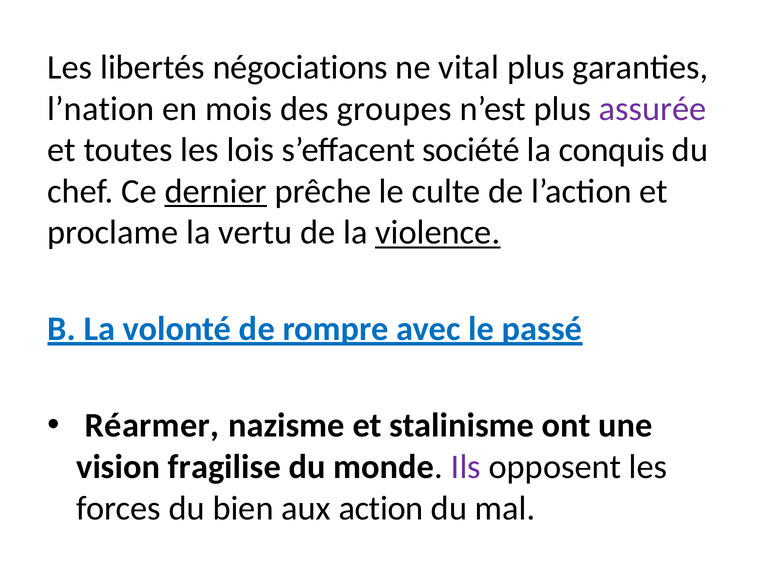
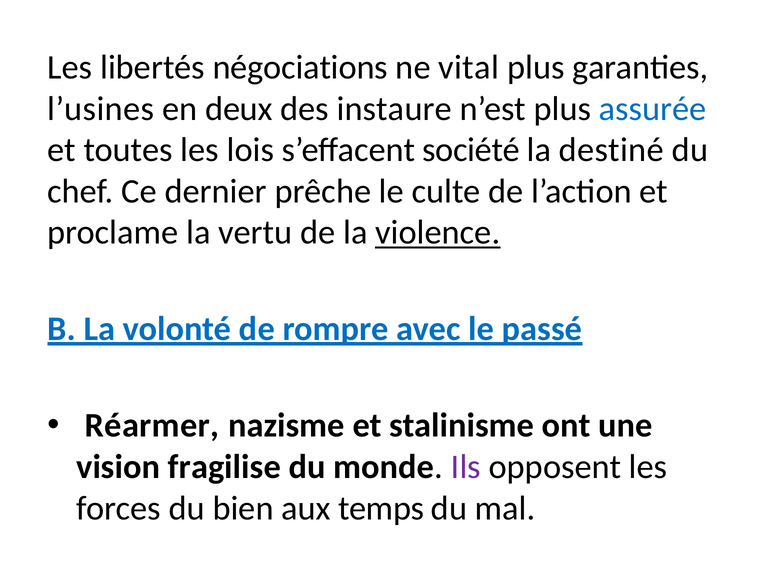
l’nation: l’nation -> l’usines
mois: mois -> deux
groupes: groupes -> instaure
assurée colour: purple -> blue
conquis: conquis -> destiné
dernier underline: present -> none
action: action -> temps
